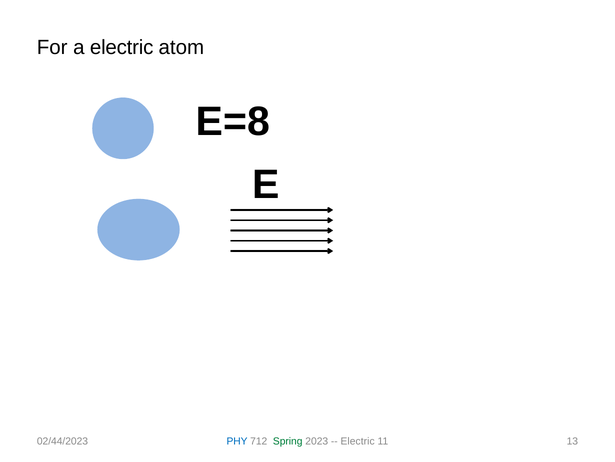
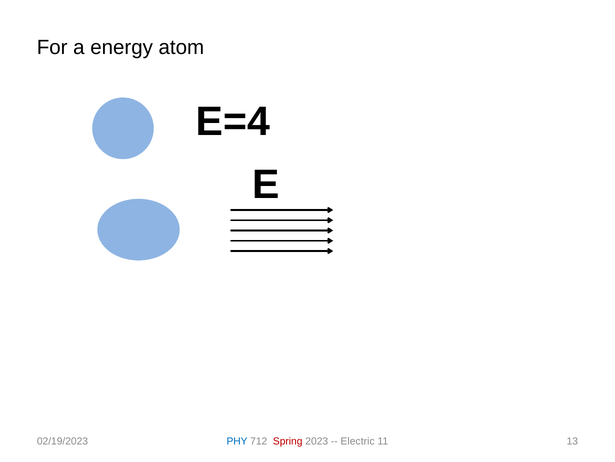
a electric: electric -> energy
E=8: E=8 -> E=4
02/44/2023: 02/44/2023 -> 02/19/2023
Spring colour: green -> red
